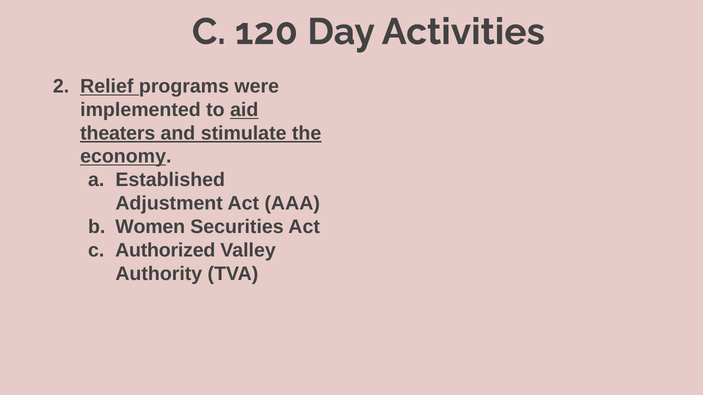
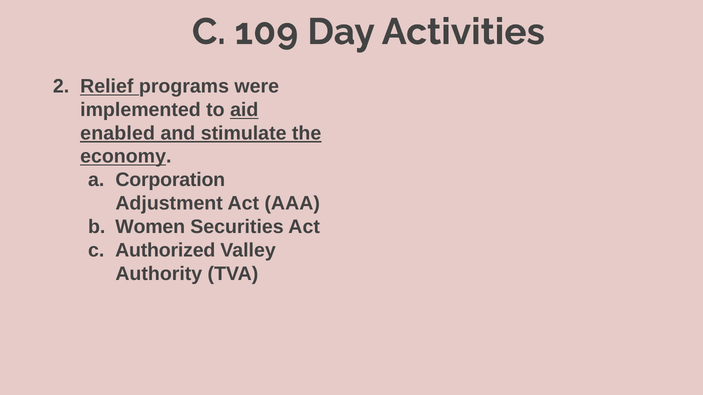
120: 120 -> 109
theaters: theaters -> enabled
Established: Established -> Corporation
